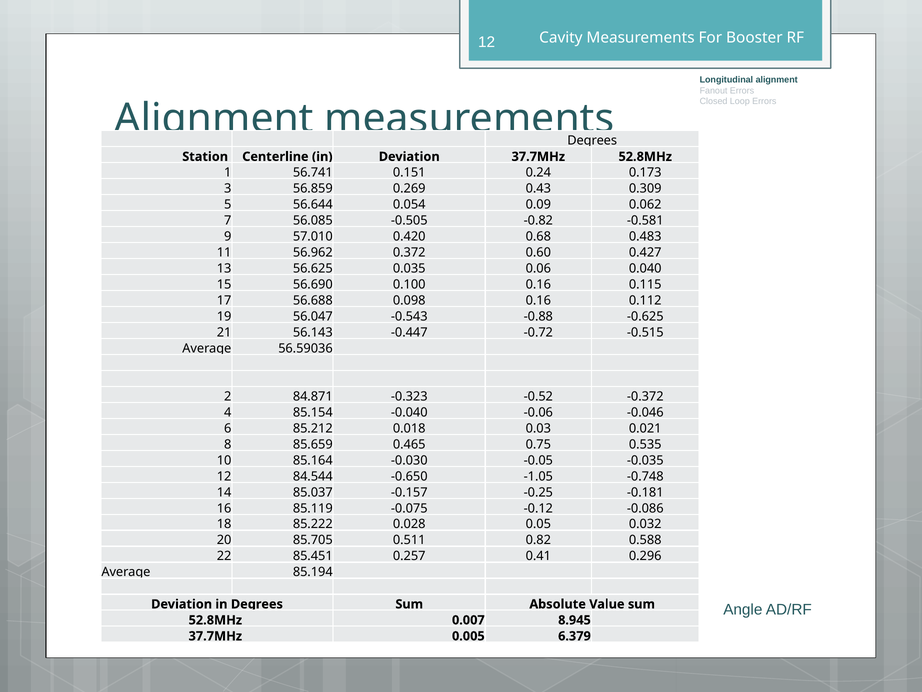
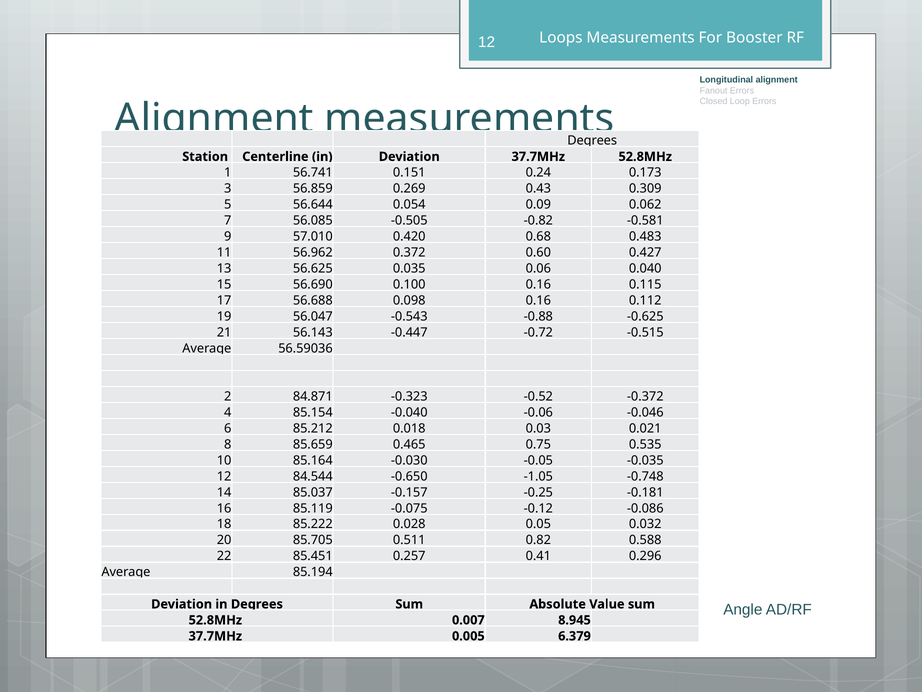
Cavity: Cavity -> Loops
